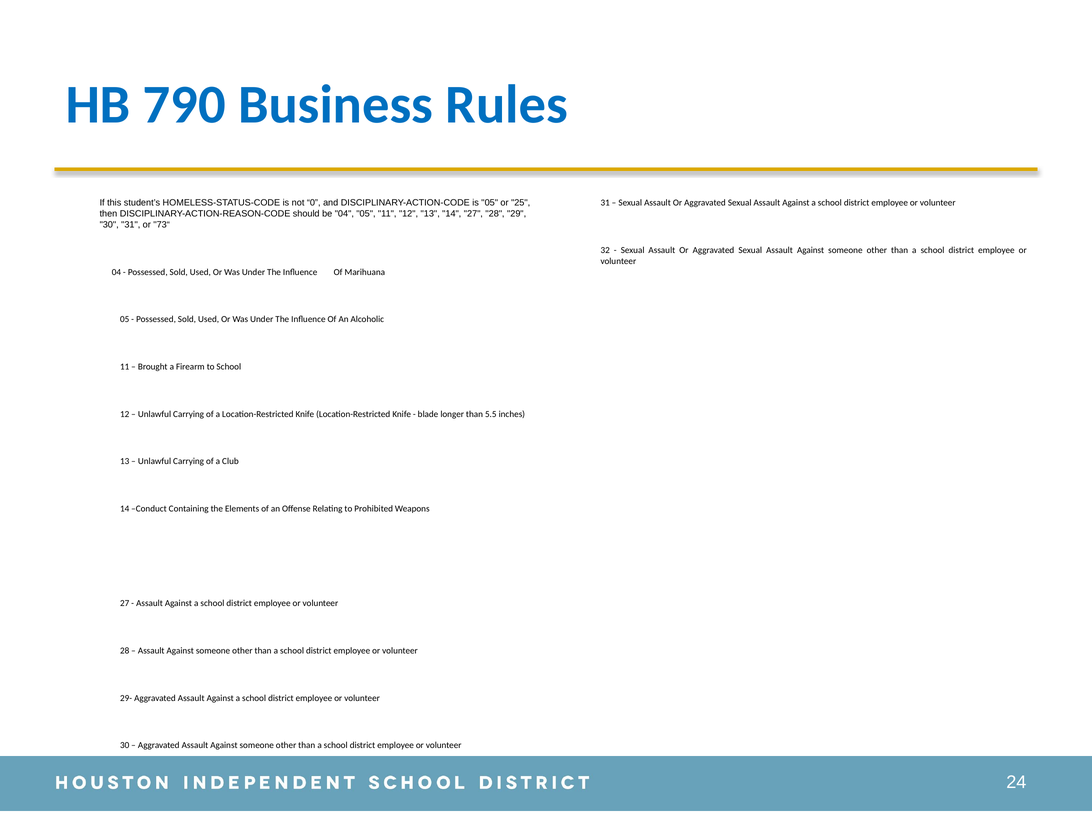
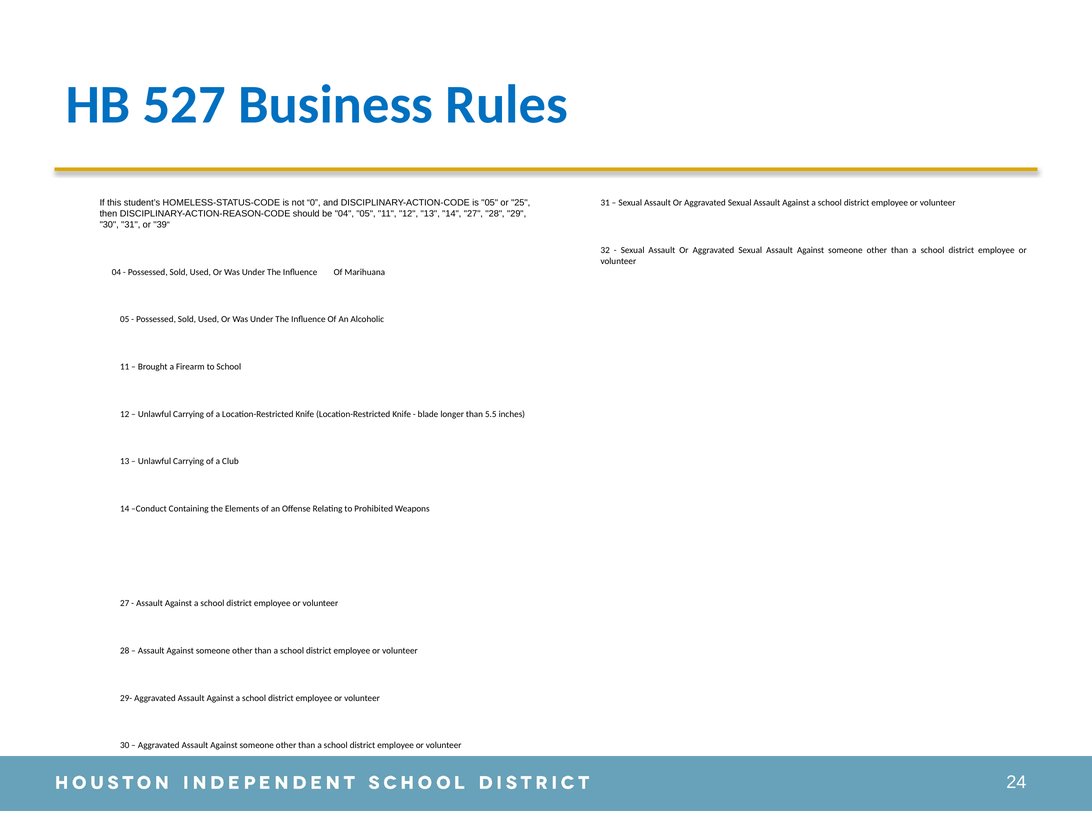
790: 790 -> 527
73“: 73“ -> 39“
